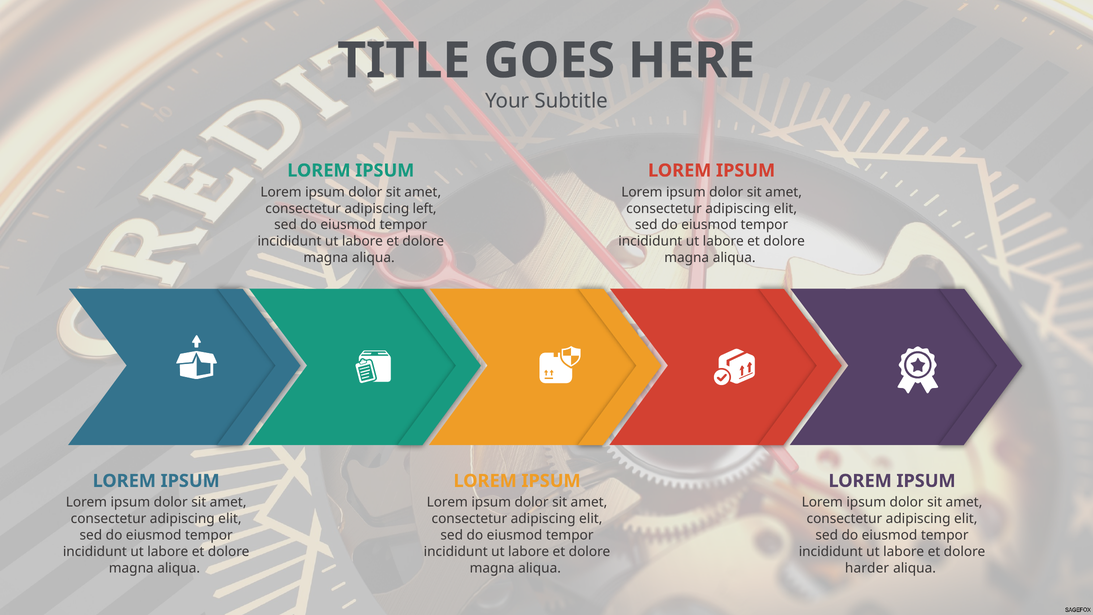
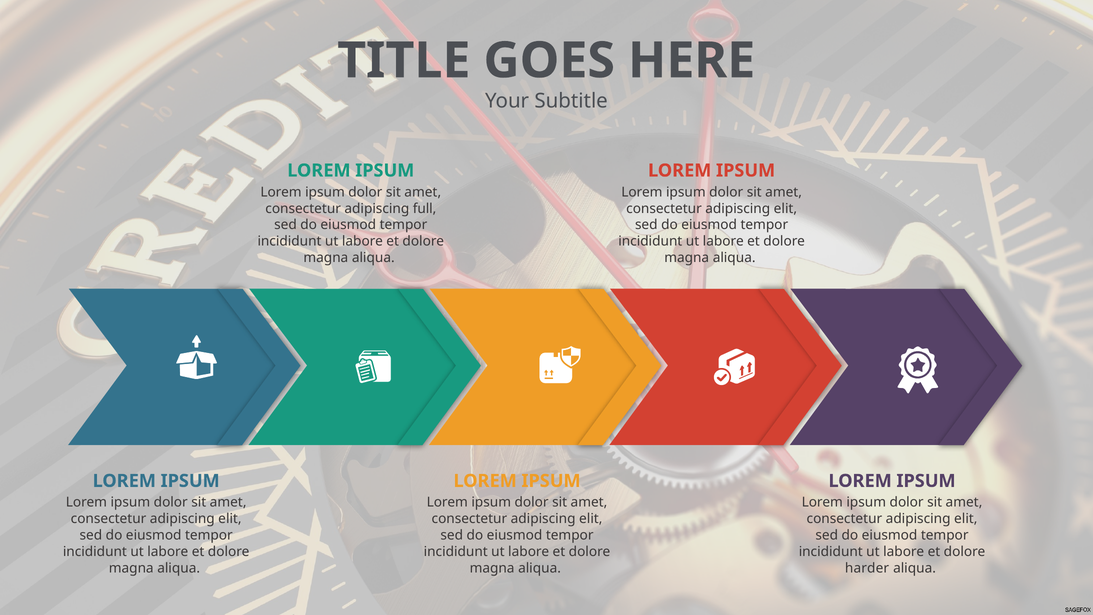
left: left -> full
